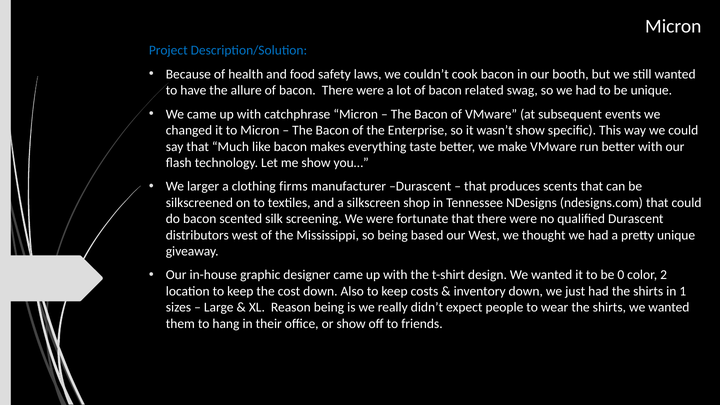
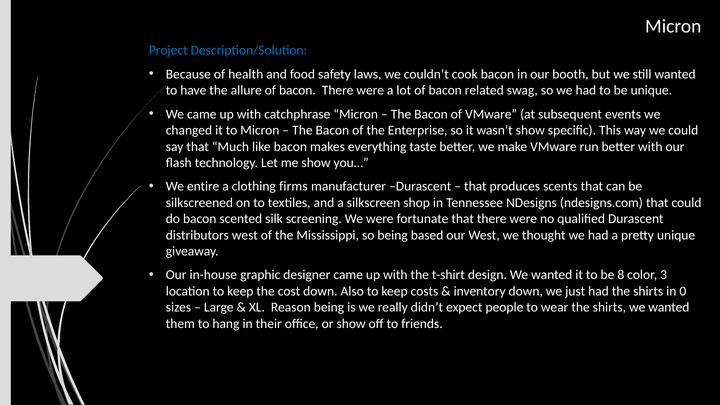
larger: larger -> entire
0: 0 -> 8
2: 2 -> 3
1: 1 -> 0
